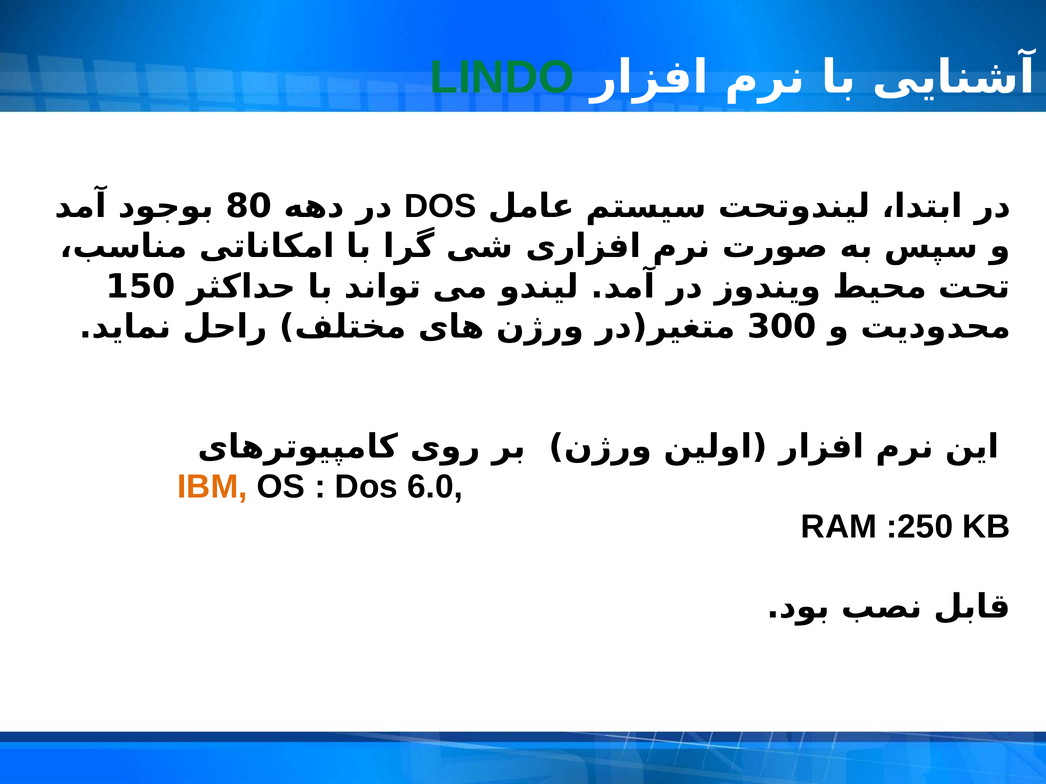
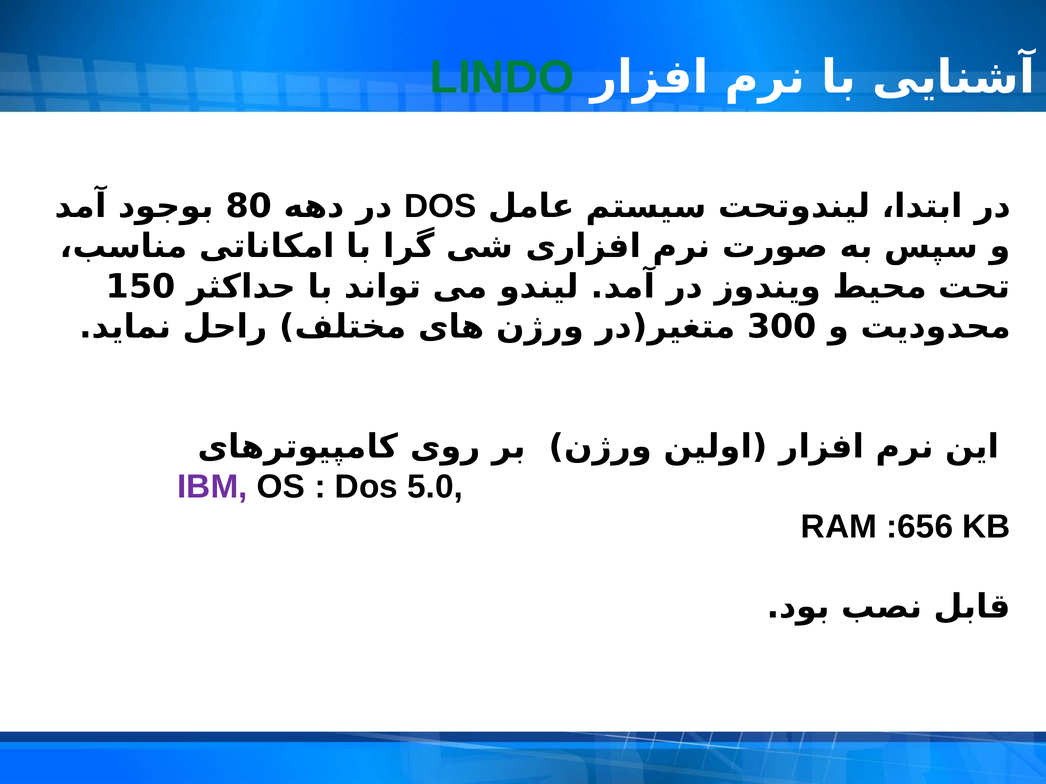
IBM colour: orange -> purple
6.0: 6.0 -> 5.0
:250: :250 -> :656
